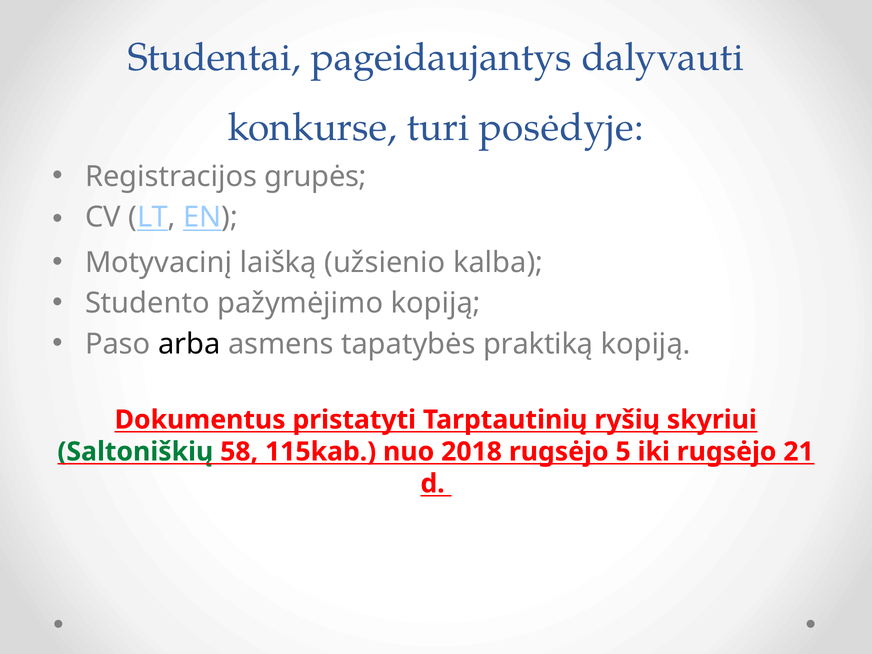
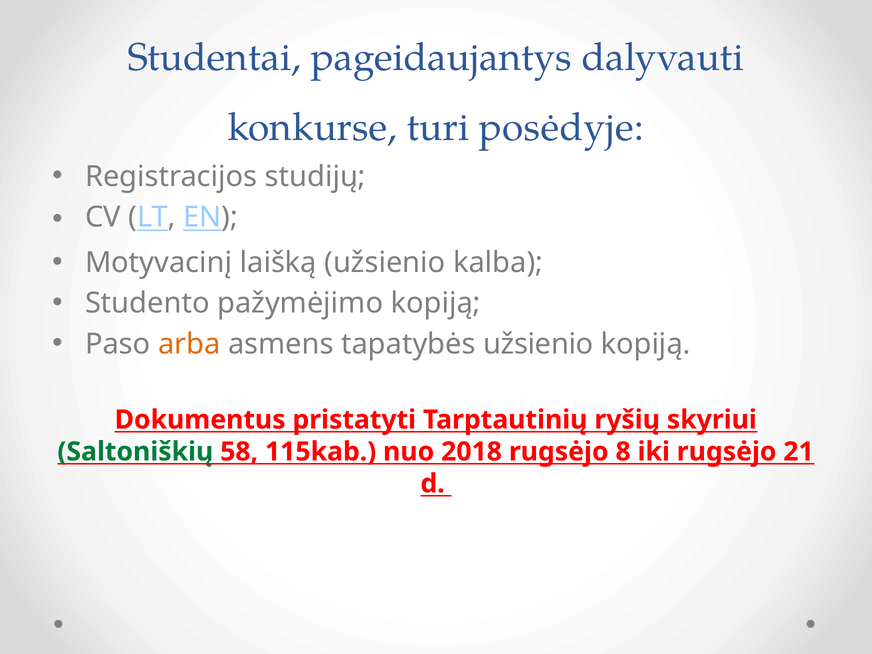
grupės: grupės -> studijų
arba colour: black -> orange
tapatybės praktiką: praktiką -> užsienio
5: 5 -> 8
